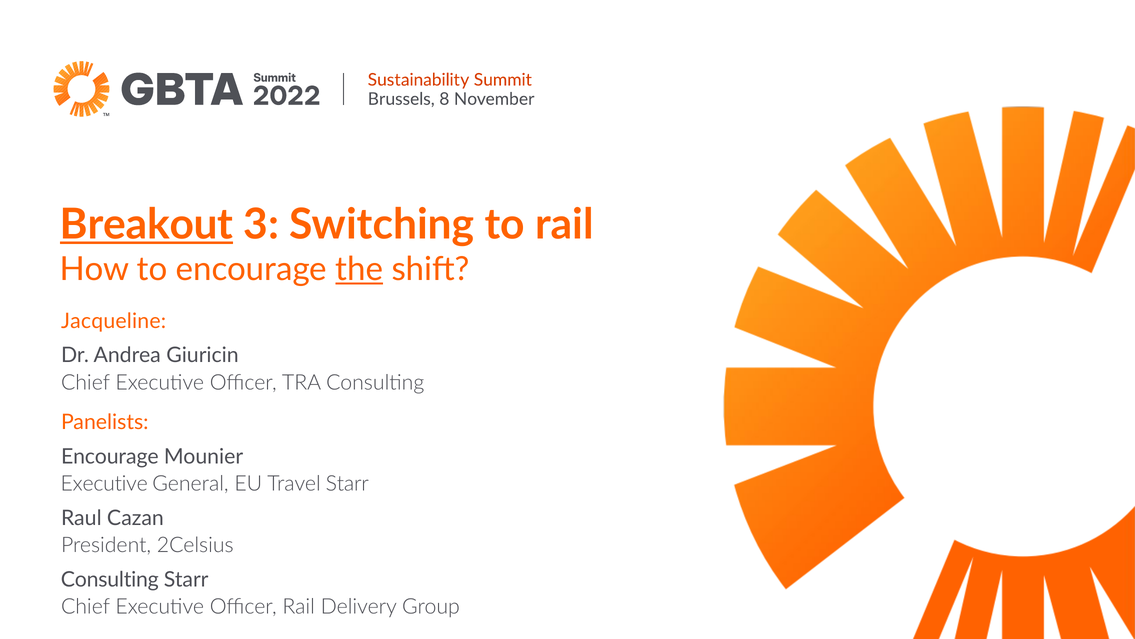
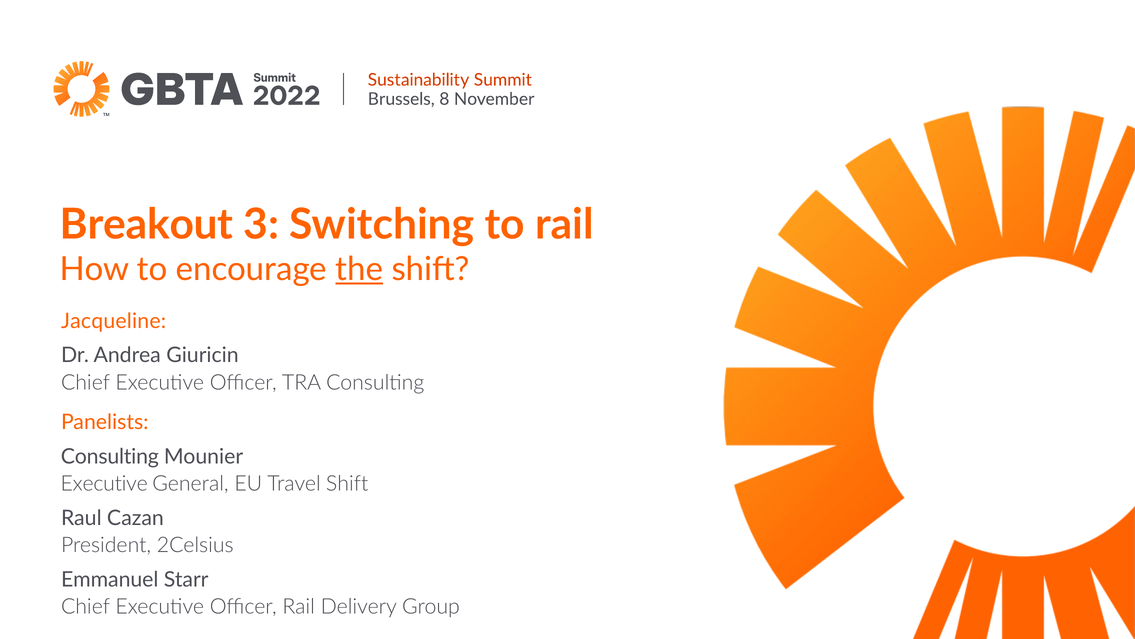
Breakout underline: present -> none
Encourage at (110, 456): Encourage -> Consulting
Travel Starr: Starr -> Shift
Consulting at (110, 579): Consulting -> Emmanuel
